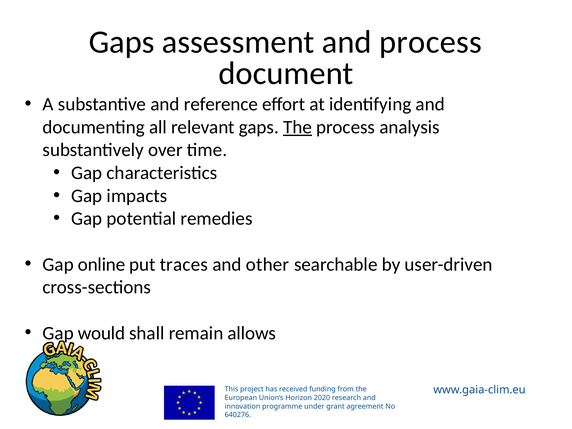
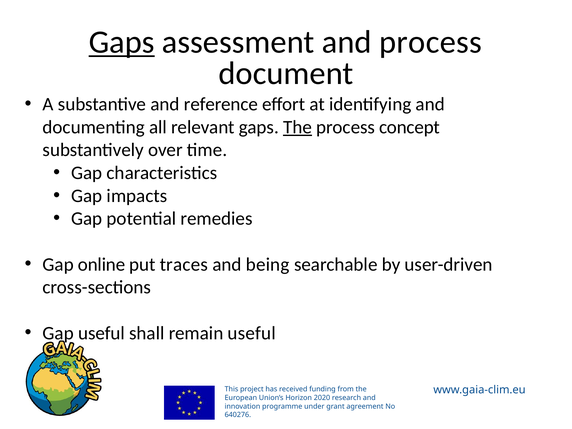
Gaps at (122, 42) underline: none -> present
analysis: analysis -> concept
other: other -> being
Gap would: would -> useful
remain allows: allows -> useful
